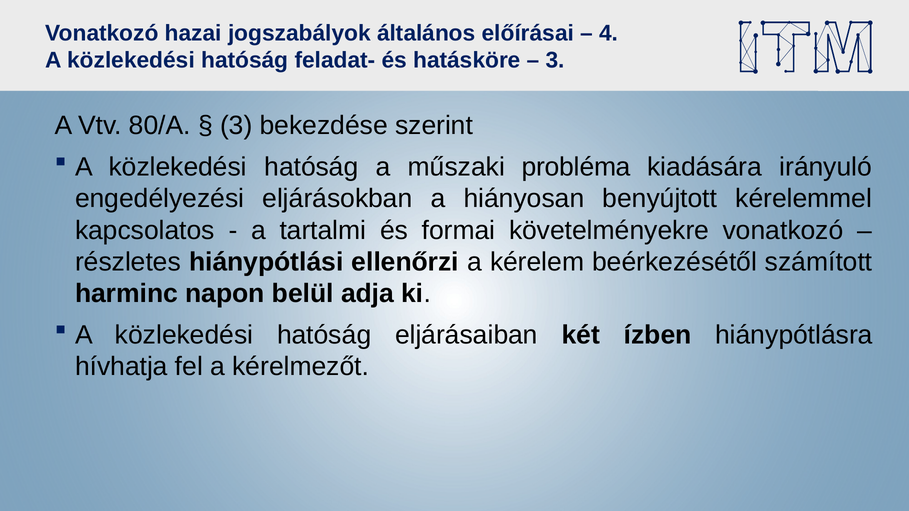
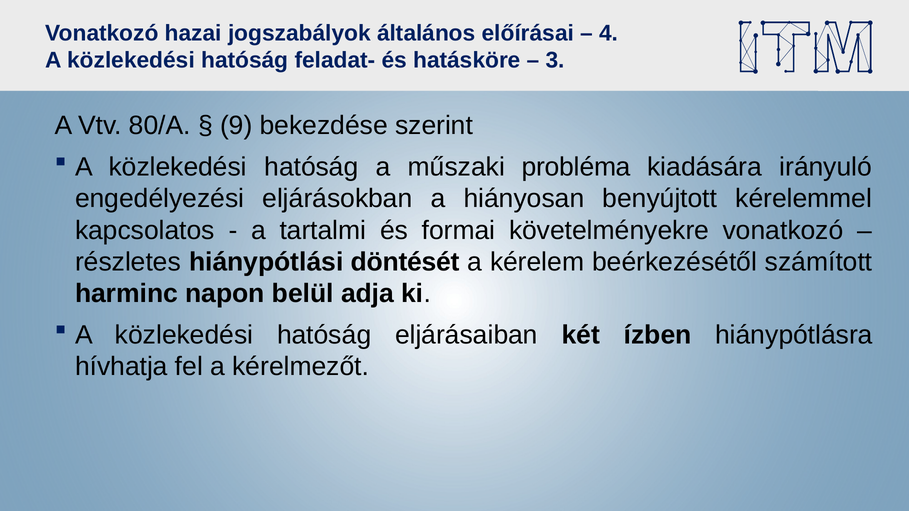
3 at (236, 126): 3 -> 9
ellenőrzi: ellenőrzi -> döntését
